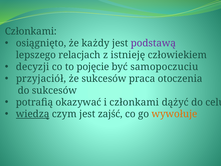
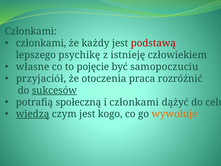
osiągnięto at (41, 43): osiągnięto -> członkami
podstawą colour: purple -> red
relacjach: relacjach -> psychikę
decyzji: decyzji -> własne
że sukcesów: sukcesów -> otoczenia
otoczenia: otoczenia -> rozróżnić
sukcesów at (54, 90) underline: none -> present
okazywać: okazywać -> społeczną
zajść: zajść -> kogo
